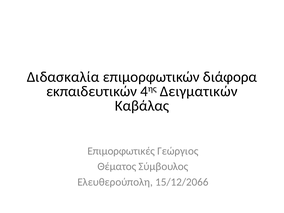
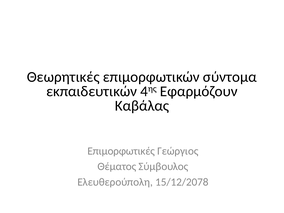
Διδασκαλία: Διδασκαλία -> Θεωρητικές
διάφορα: διάφορα -> σύντομα
Δειγματικών: Δειγματικών -> Εφαρμόζουν
15/12/2066: 15/12/2066 -> 15/12/2078
